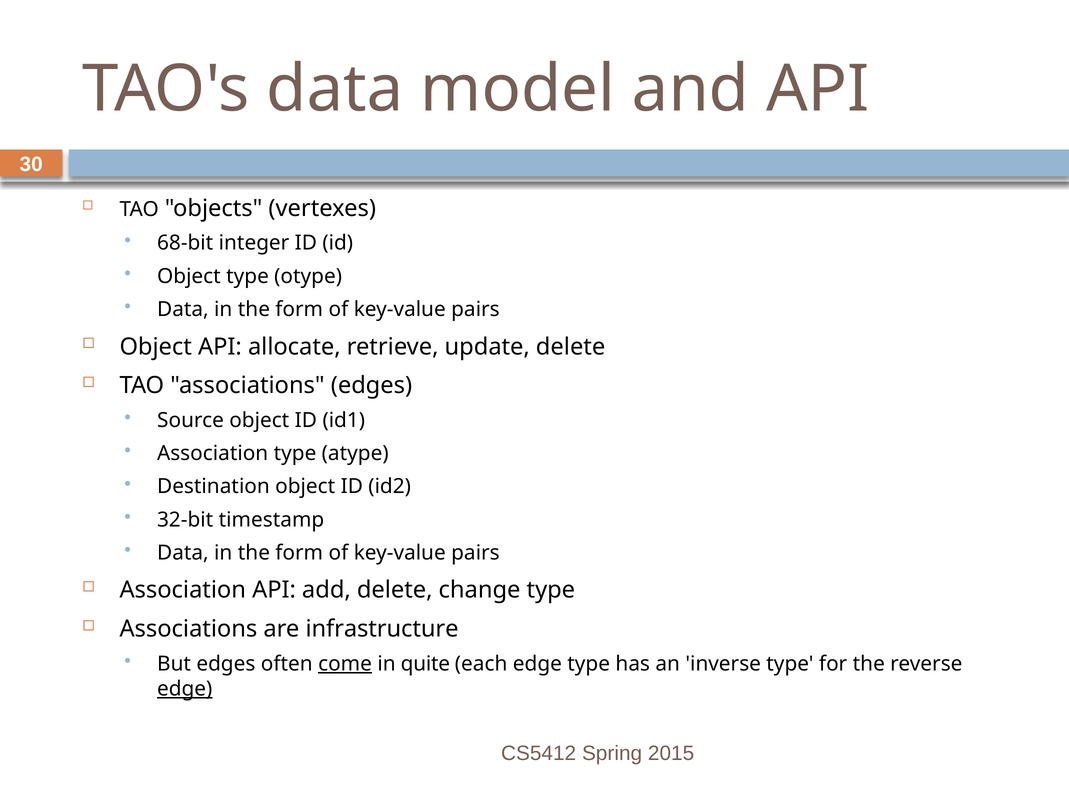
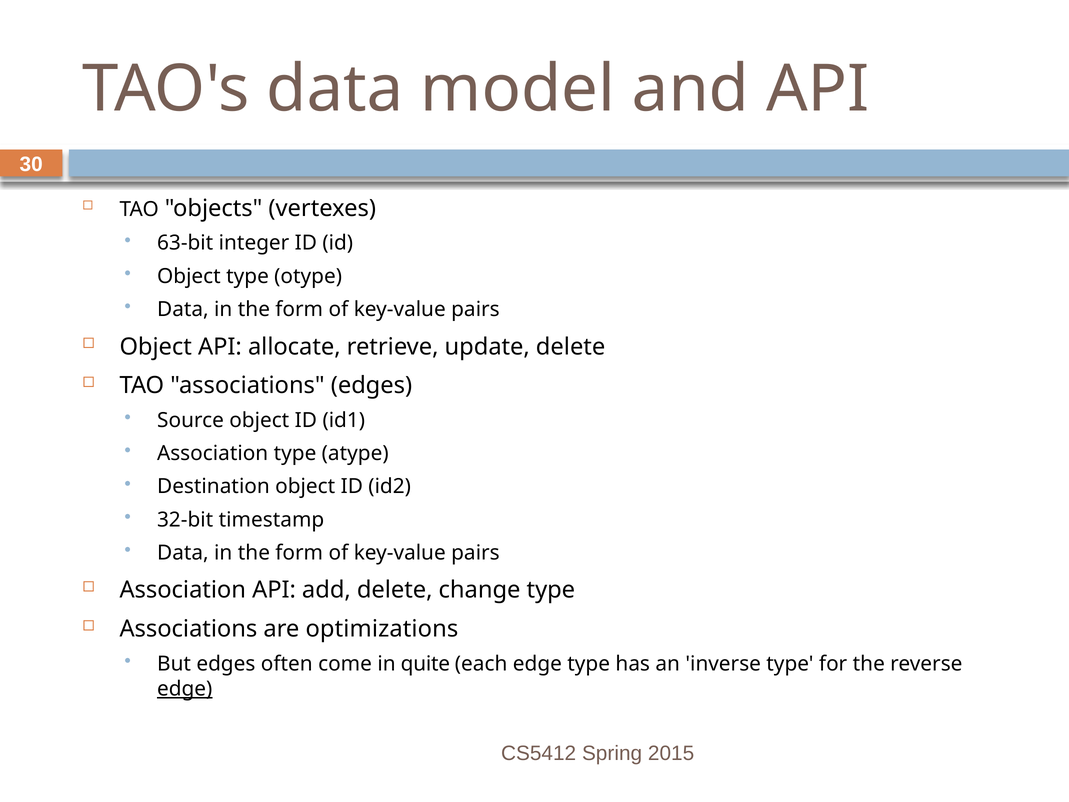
68-bit: 68-bit -> 63-bit
infrastructure: infrastructure -> optimizations
come underline: present -> none
